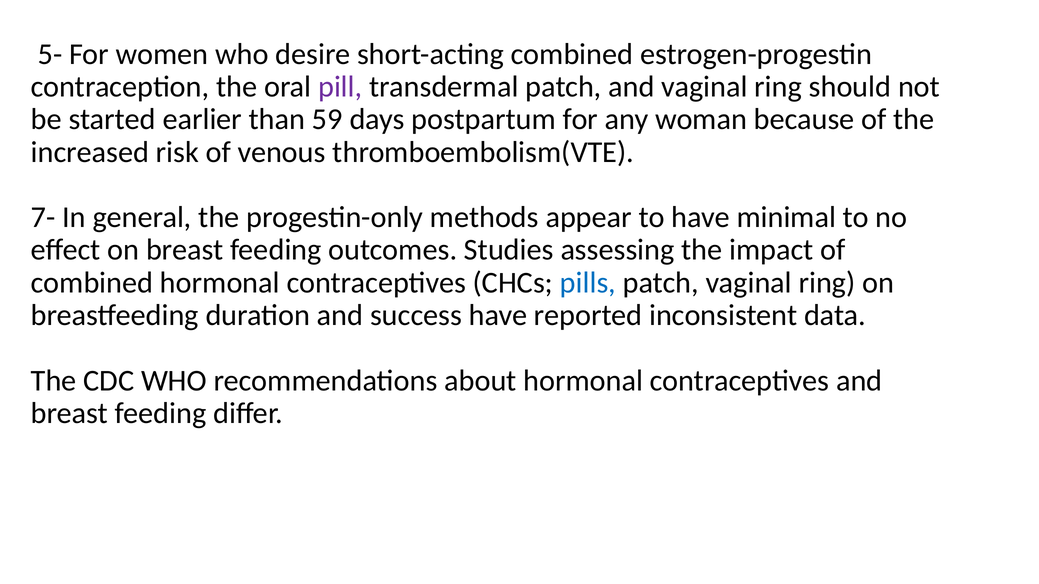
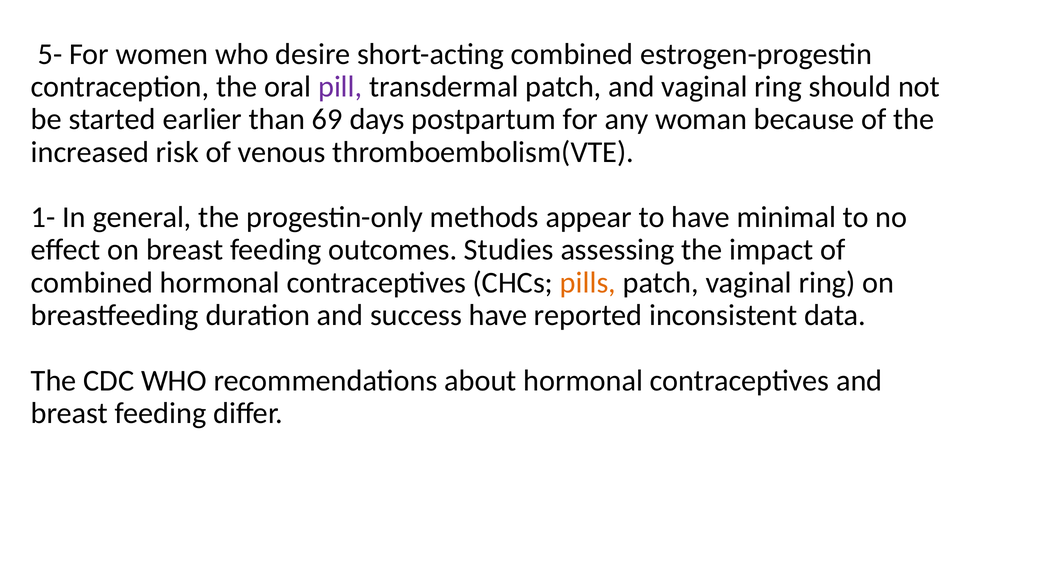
59: 59 -> 69
7-: 7- -> 1-
pills colour: blue -> orange
